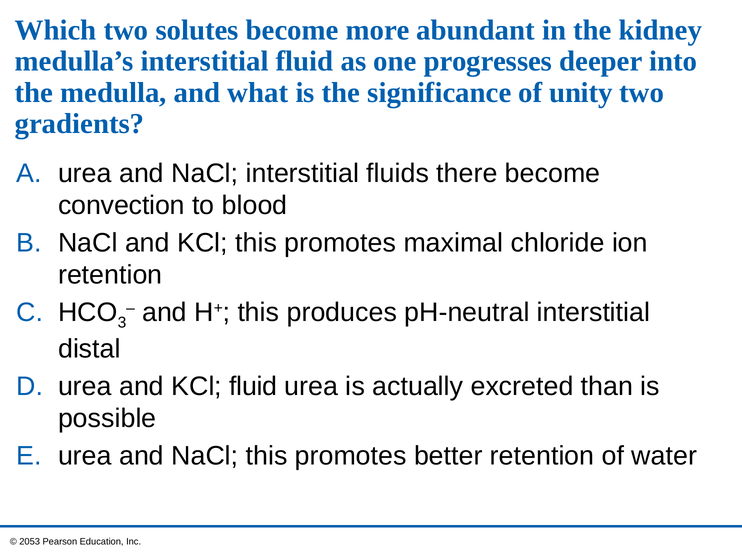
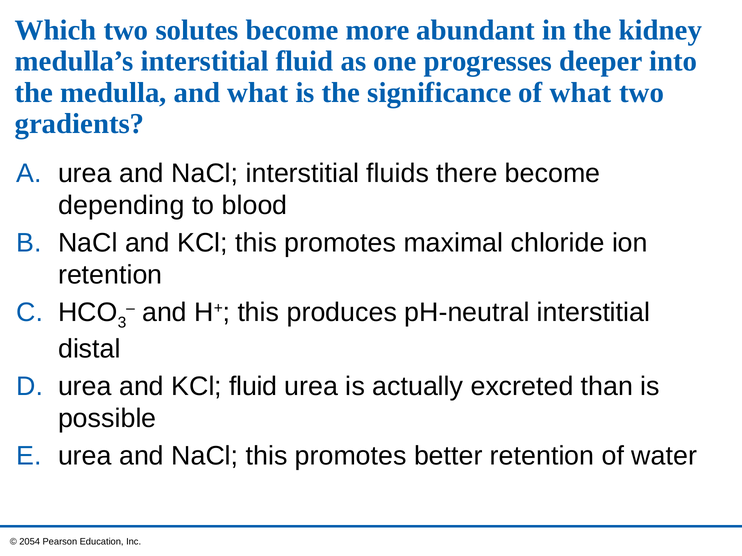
of unity: unity -> what
convection: convection -> depending
2053: 2053 -> 2054
